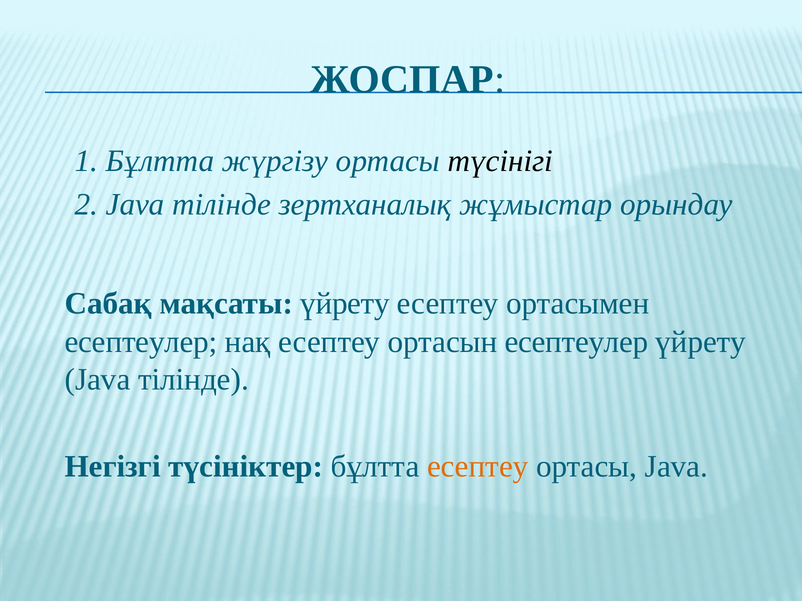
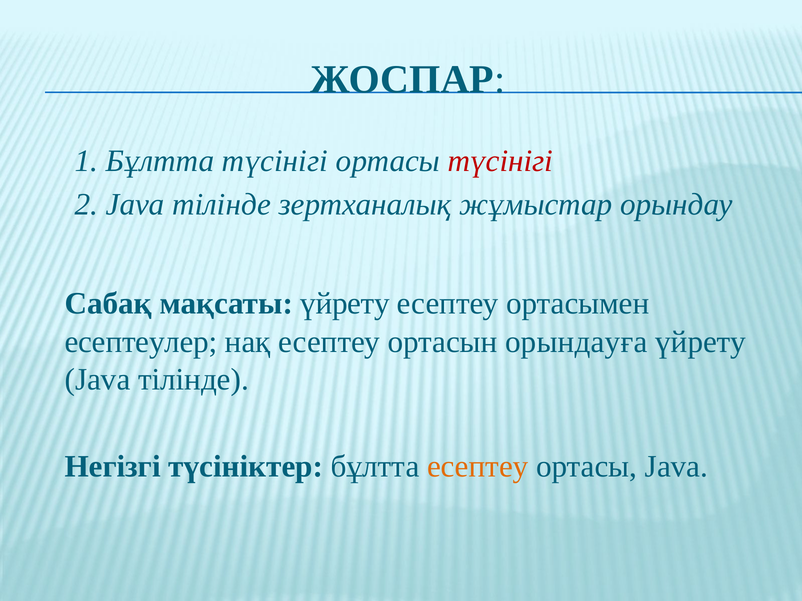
Бұлтта жүргізу: жүргізу -> түсінігі
түсінігі at (500, 161) colour: black -> red
ортасын есептеулер: есептеулер -> орындауға
